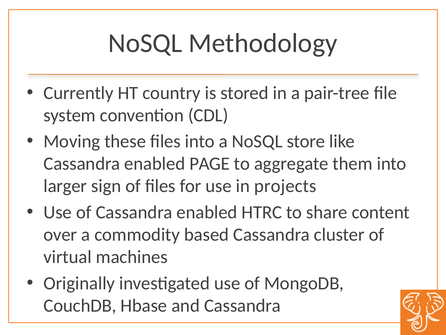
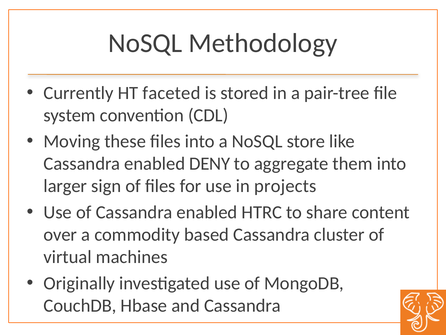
country: country -> faceted
PAGE: PAGE -> DENY
